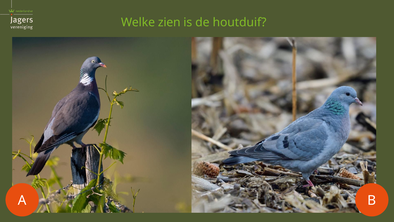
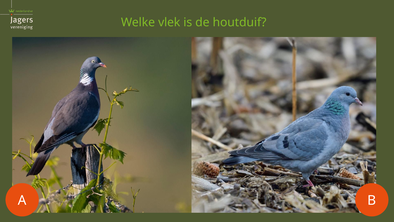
zien: zien -> vlek
